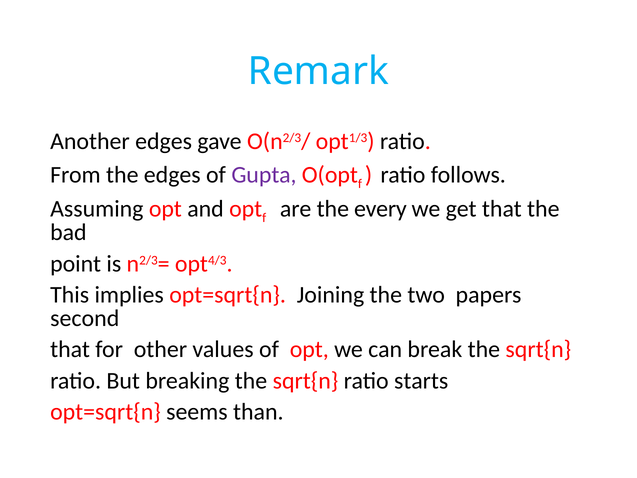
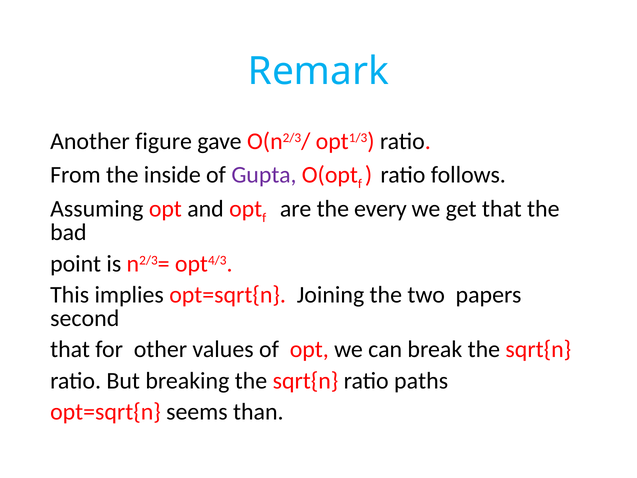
Another edges: edges -> figure
the edges: edges -> inside
starts: starts -> paths
